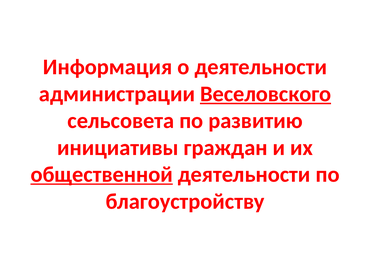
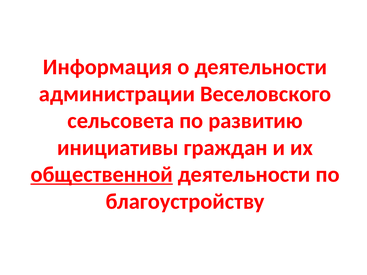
Веселовского underline: present -> none
